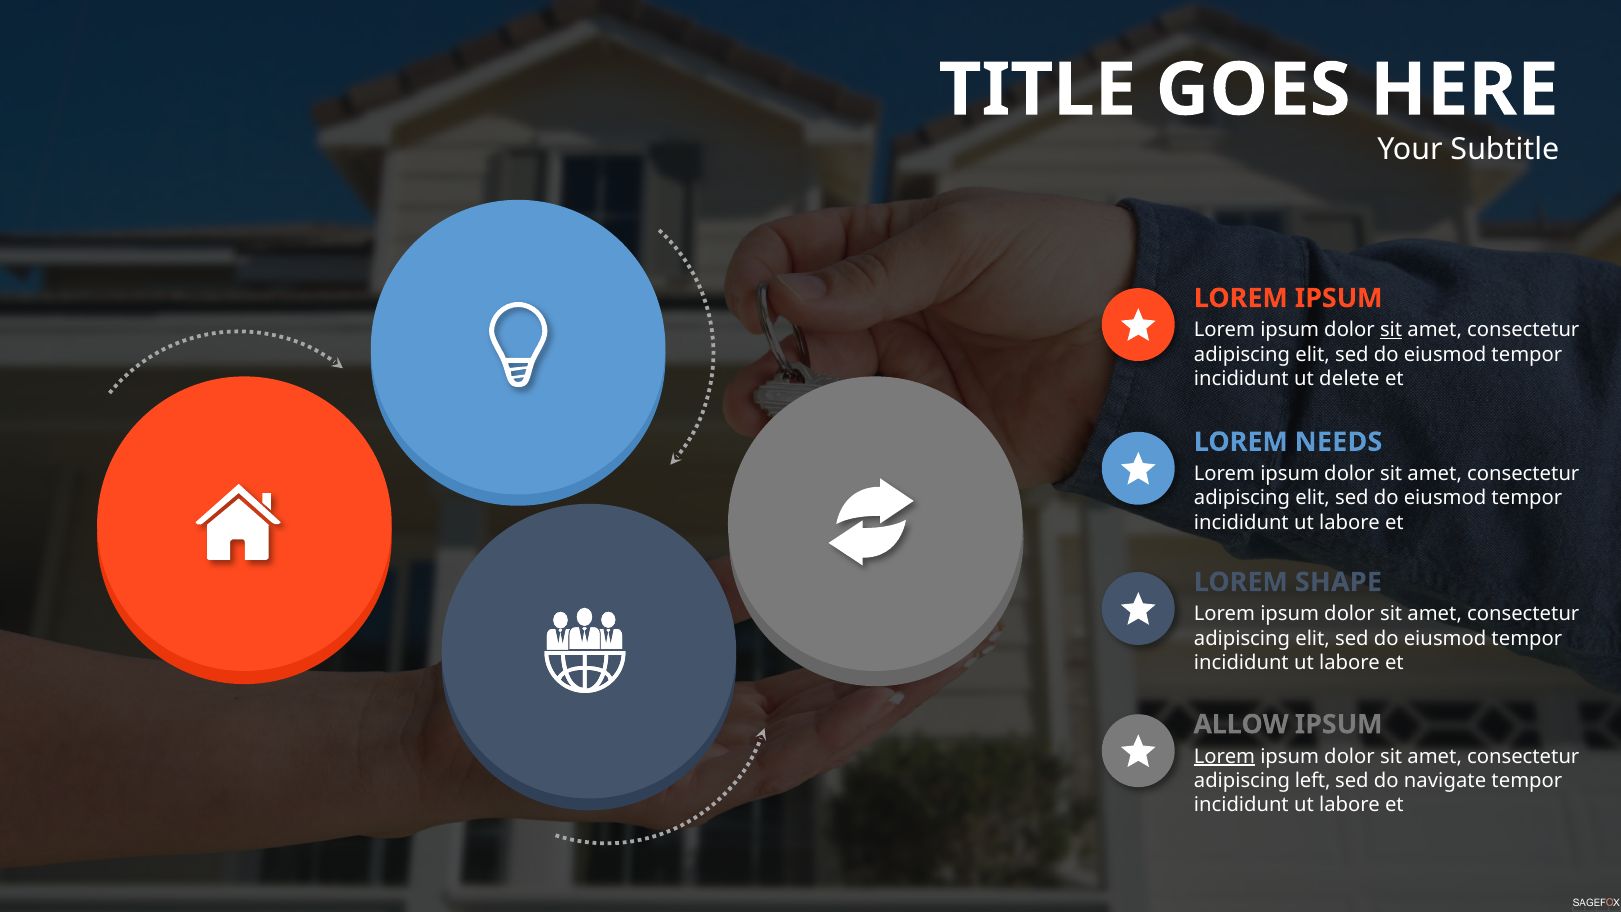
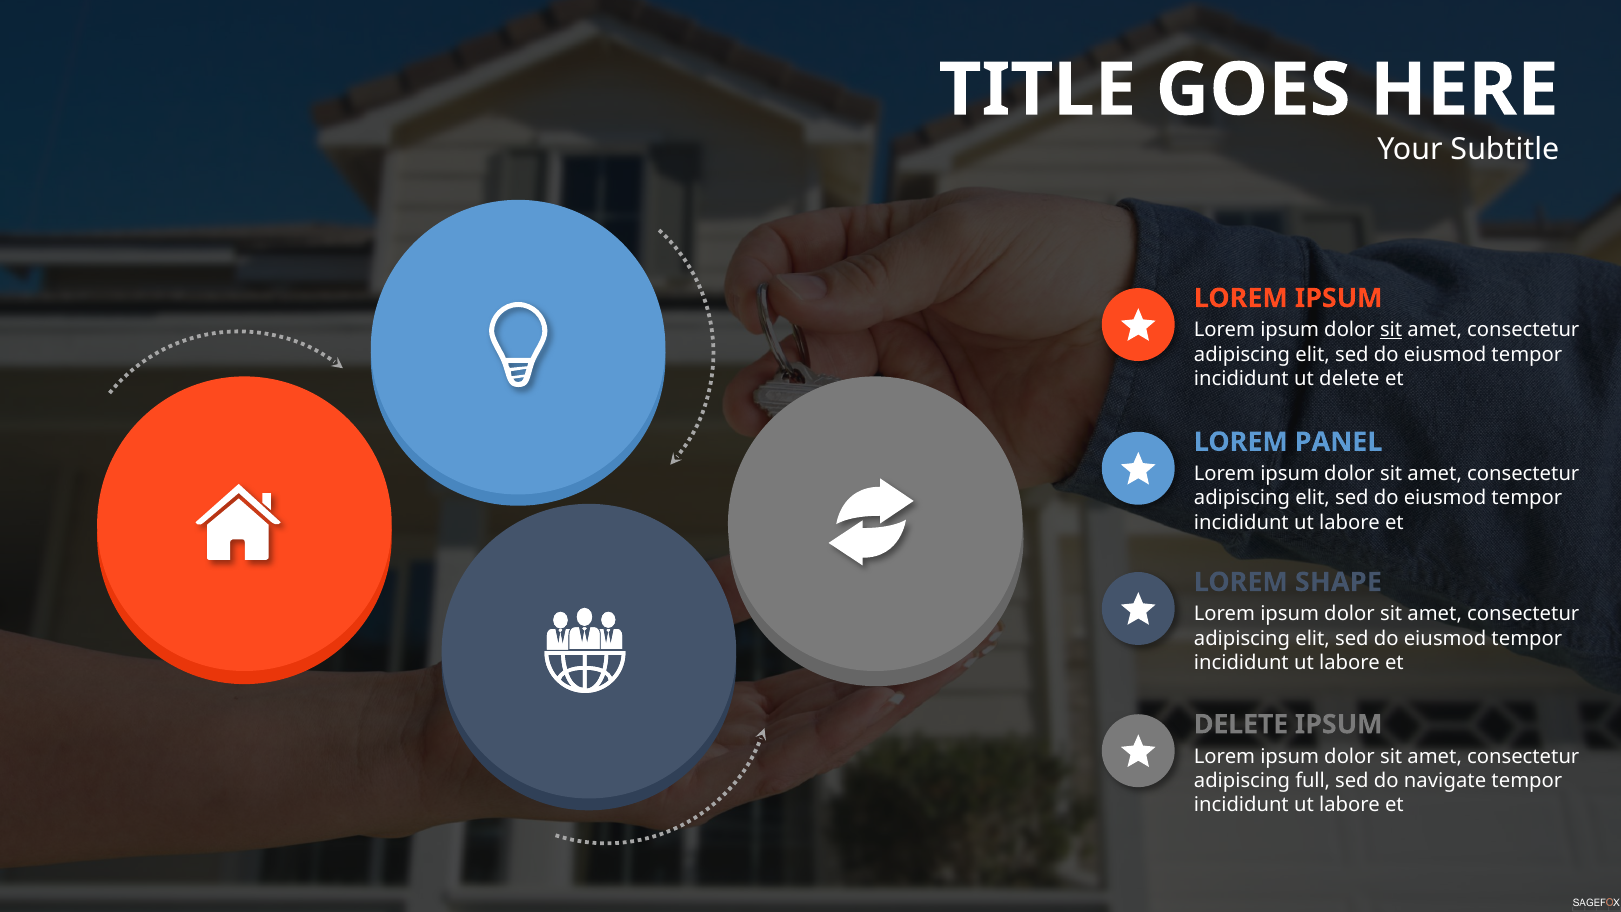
NEEDS: NEEDS -> PANEL
ALLOW at (1241, 724): ALLOW -> DELETE
Lorem at (1225, 756) underline: present -> none
left: left -> full
